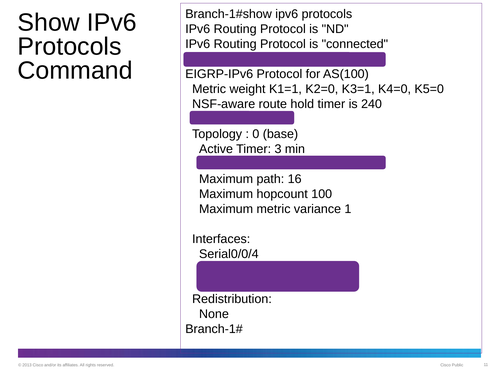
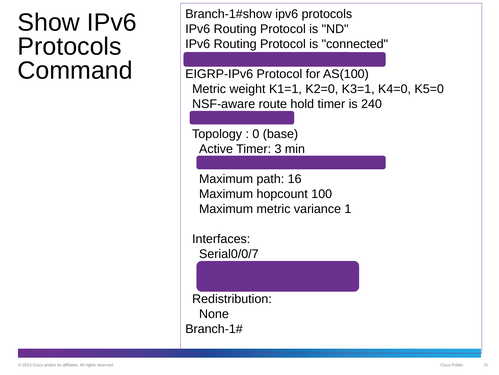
Serial0/0/4: Serial0/0/4 -> Serial0/0/7
